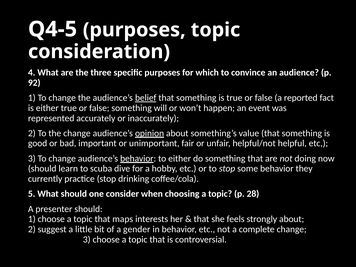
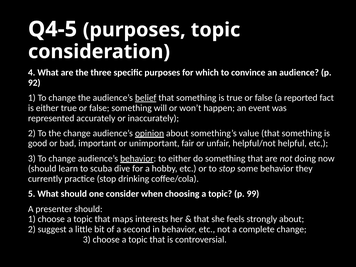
28: 28 -> 99
gender: gender -> second
